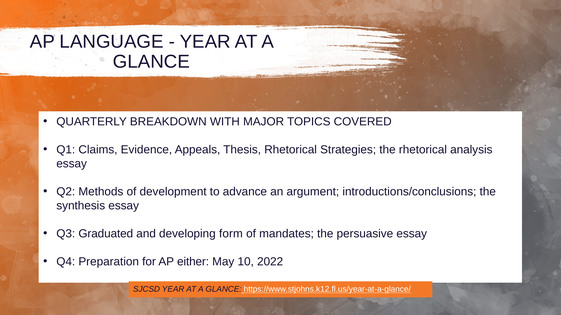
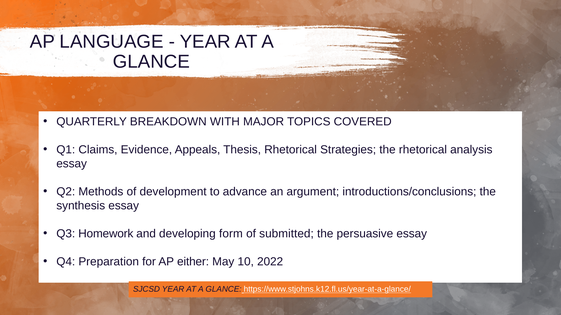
Graduated: Graduated -> Homework
mandates: mandates -> submitted
